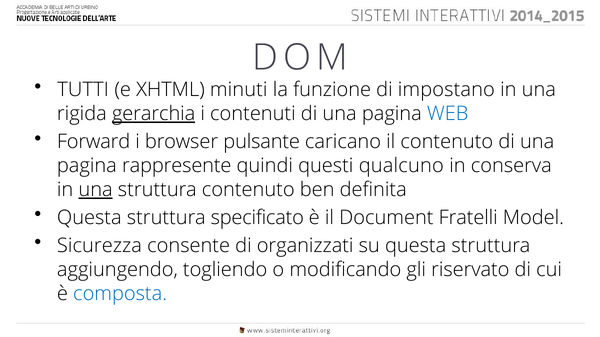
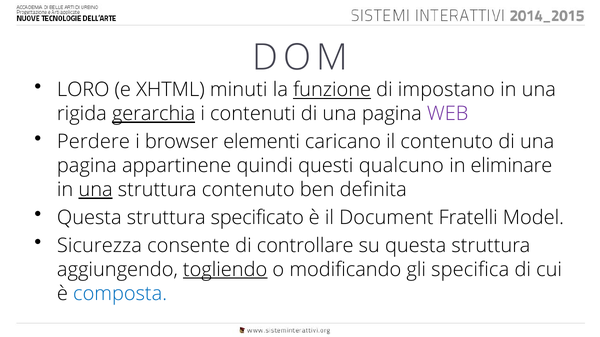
TUTTI: TUTTI -> LORO
funzione underline: none -> present
WEB colour: blue -> purple
Forward: Forward -> Perdere
pulsante: pulsante -> elementi
rappresente: rappresente -> appartinene
conserva: conserva -> eliminare
organizzati: organizzati -> controllare
togliendo underline: none -> present
riservato: riservato -> specifica
